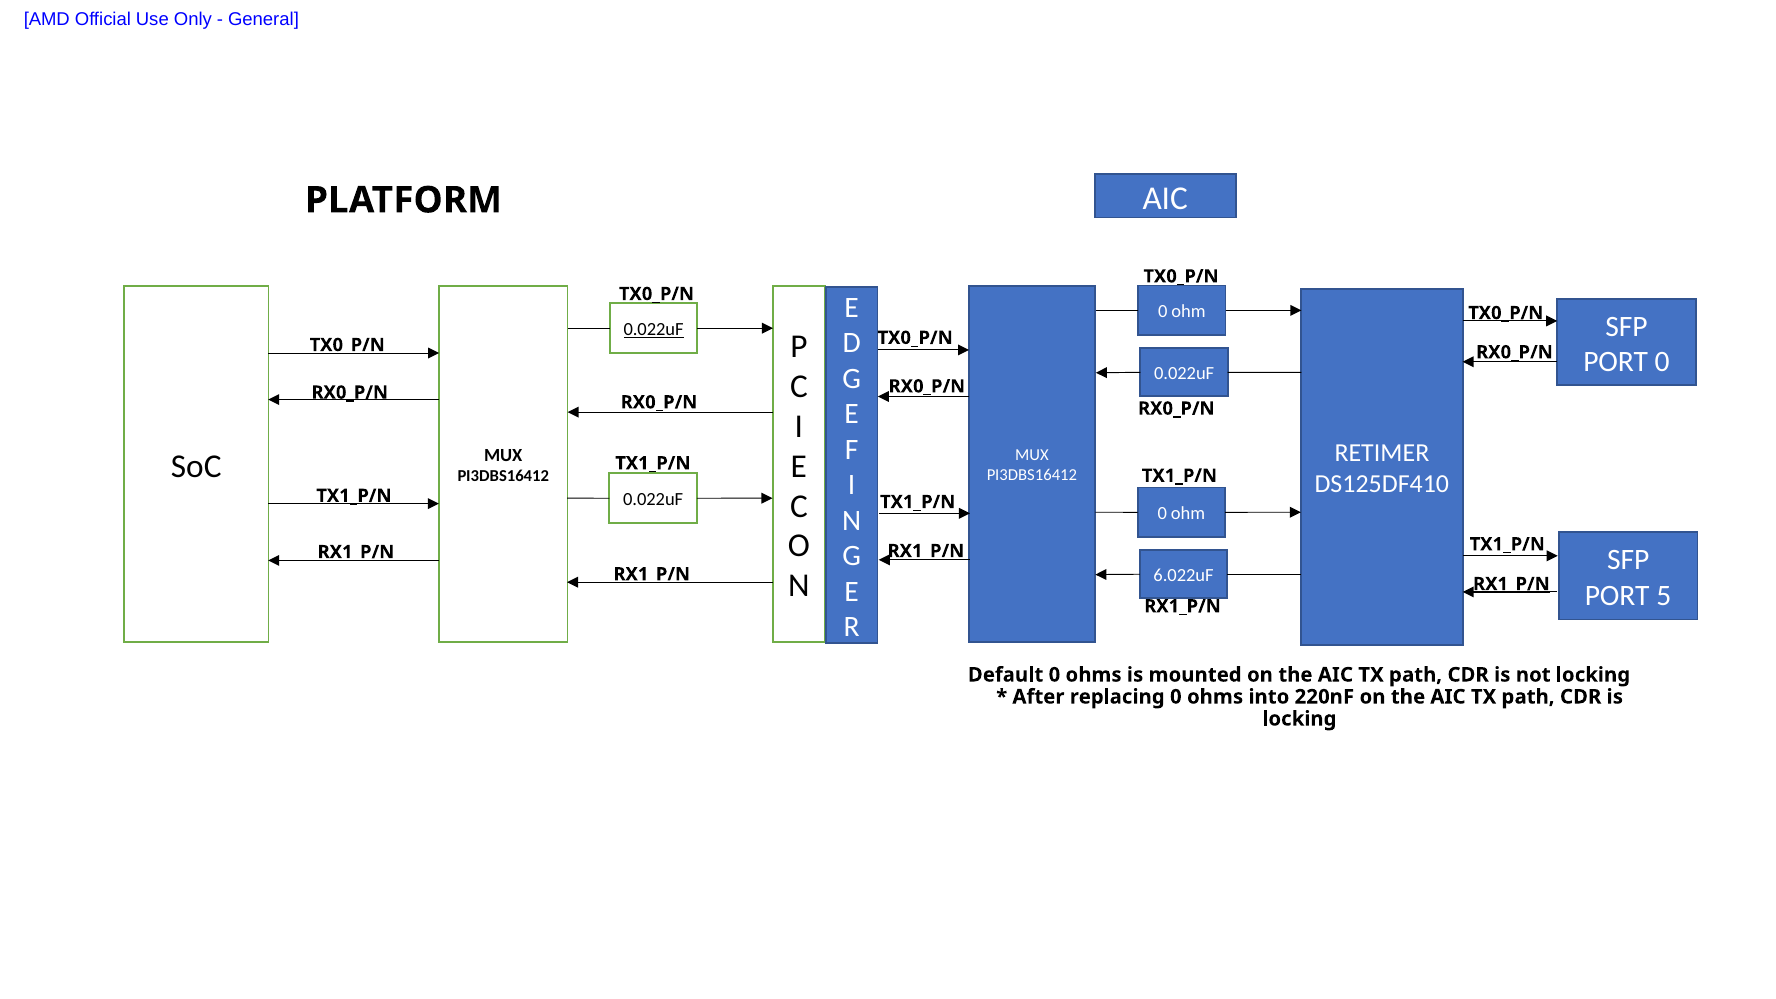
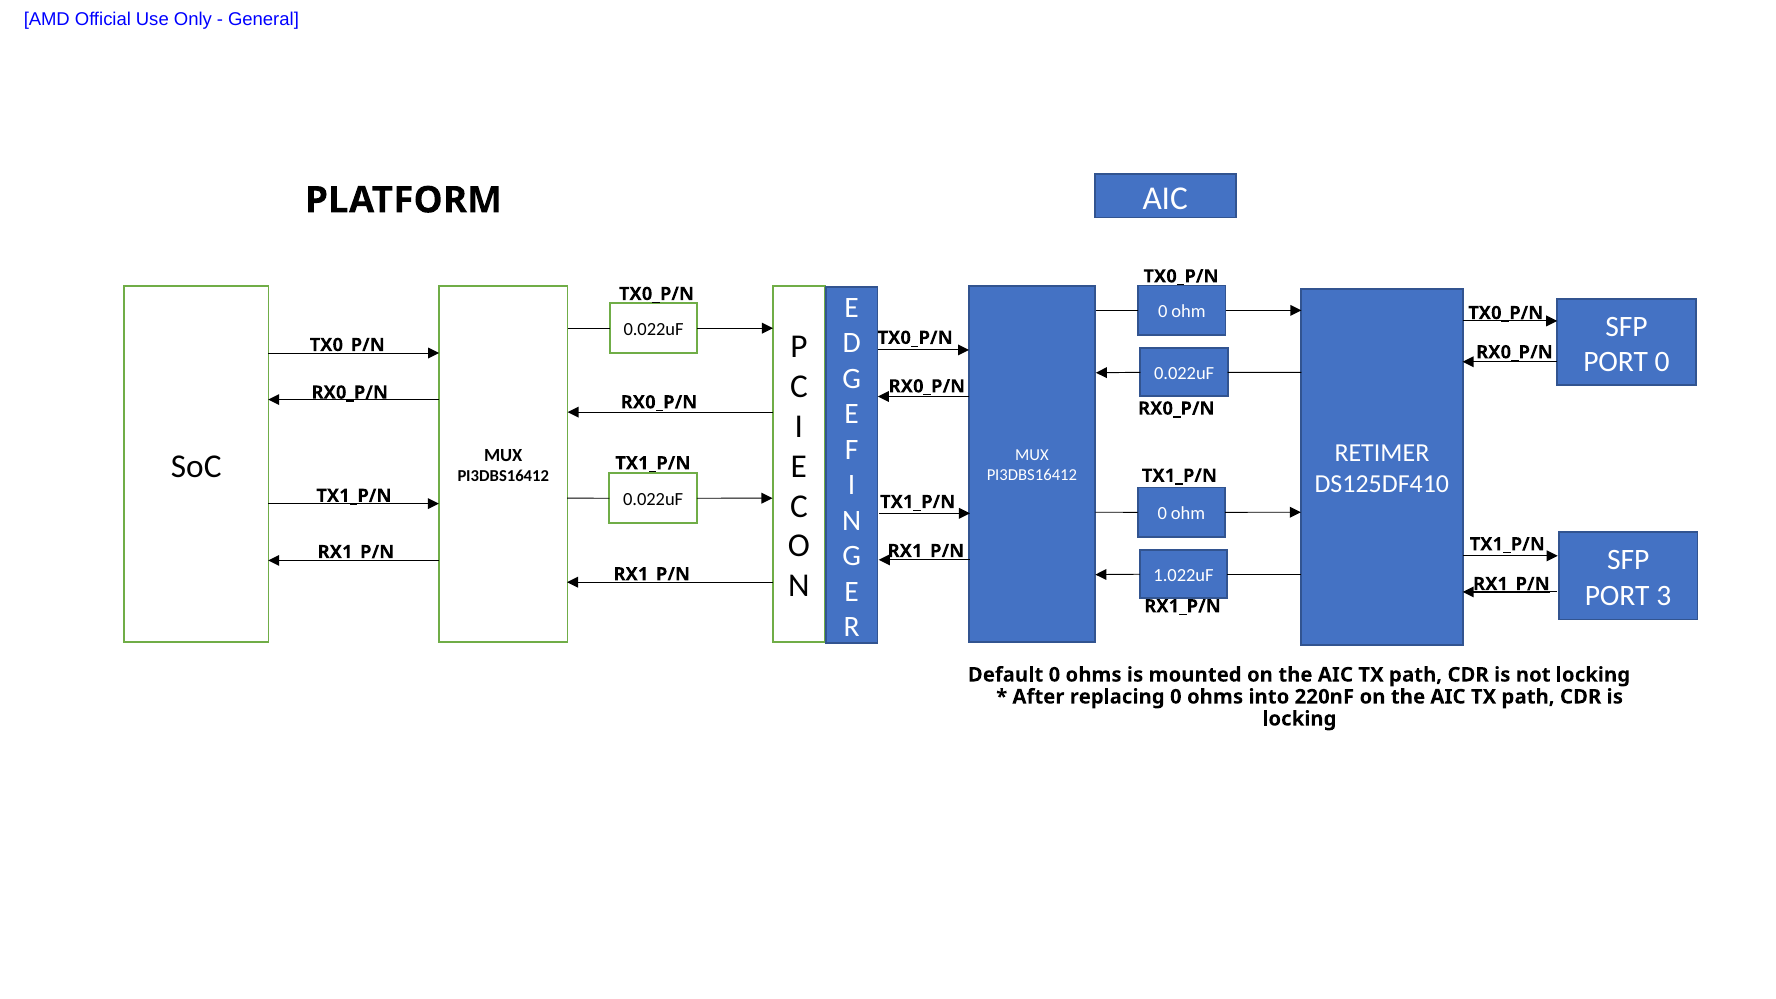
0.022uF at (654, 329) underline: present -> none
6.022uF: 6.022uF -> 1.022uF
5: 5 -> 3
